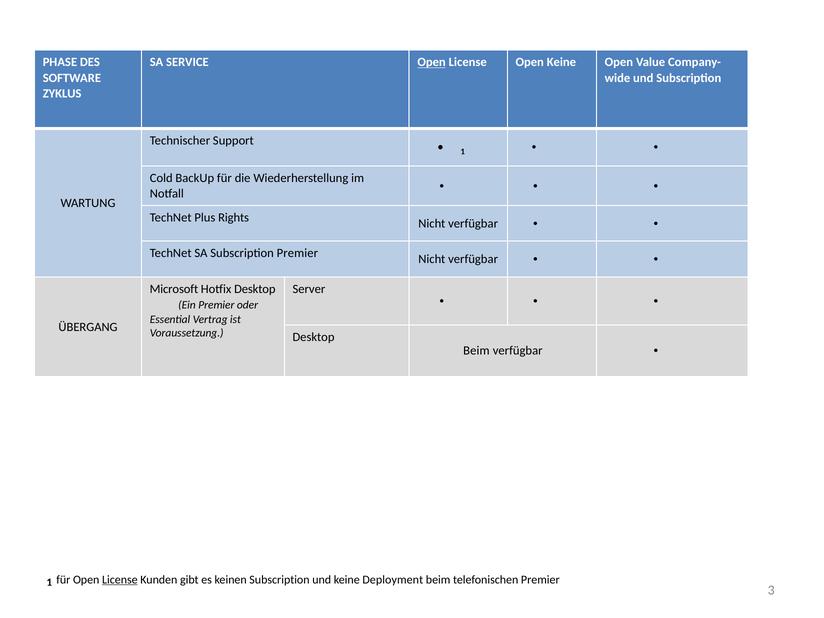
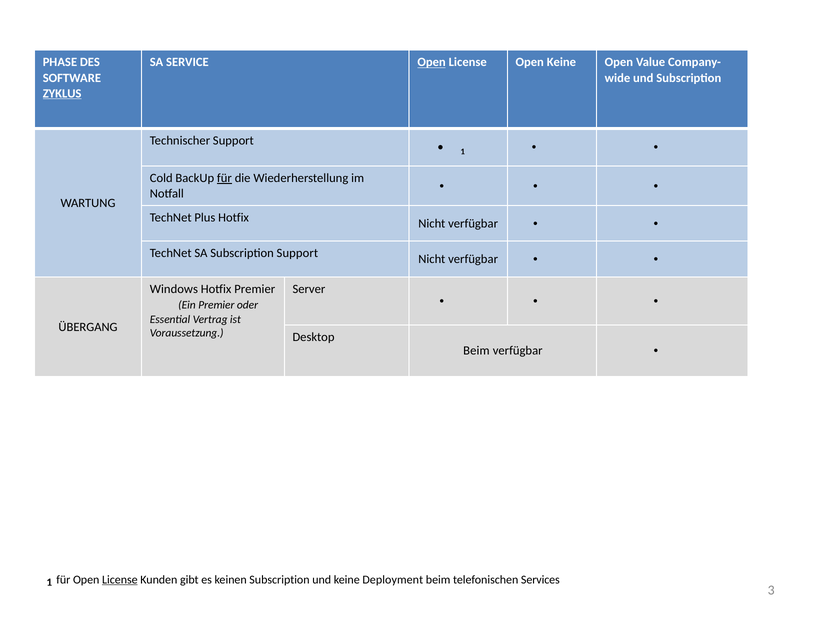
ZYKLUS underline: none -> present
für at (224, 178) underline: none -> present
Plus Rights: Rights -> Hotfix
Subscription Premier: Premier -> Support
Microsoft: Microsoft -> Windows
Hotfix Desktop: Desktop -> Premier
telefonischen Premier: Premier -> Services
